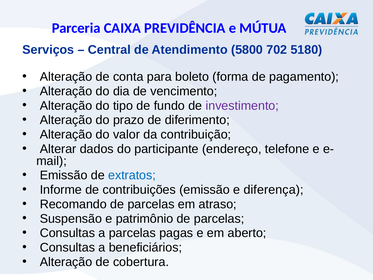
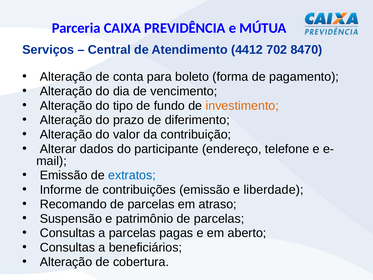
5800: 5800 -> 4412
5180: 5180 -> 8470
investimento colour: purple -> orange
diferença: diferença -> liberdade
